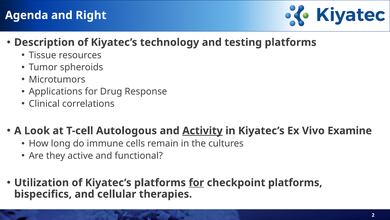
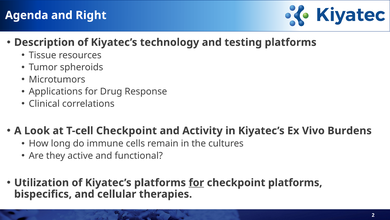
T-cell Autologous: Autologous -> Checkpoint
Activity underline: present -> none
Examine: Examine -> Burdens
